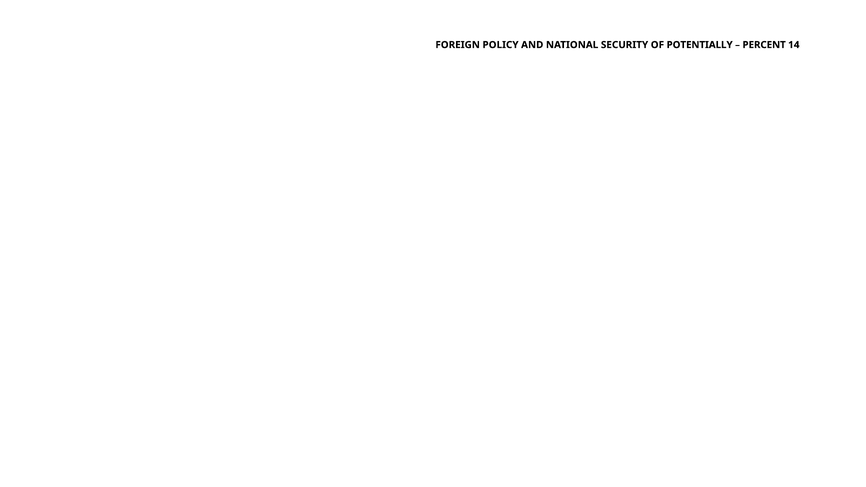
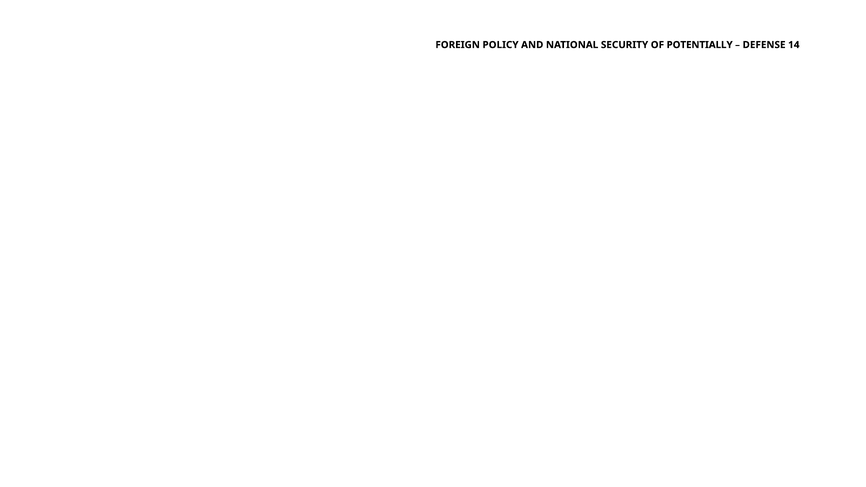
PERCENT: PERCENT -> DEFENSE
